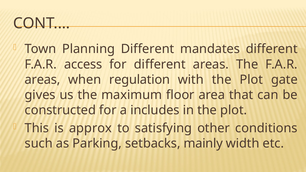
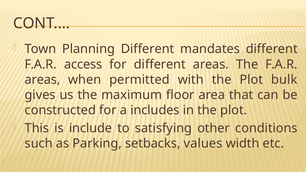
regulation: regulation -> permitted
gate: gate -> bulk
approx: approx -> include
mainly: mainly -> values
